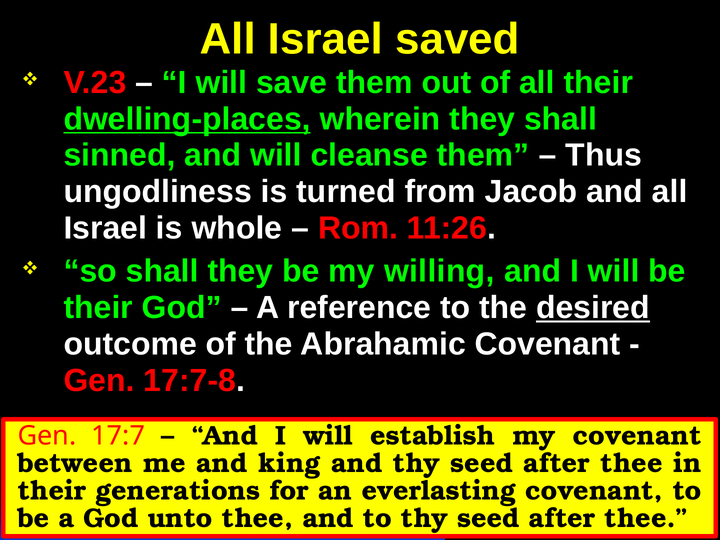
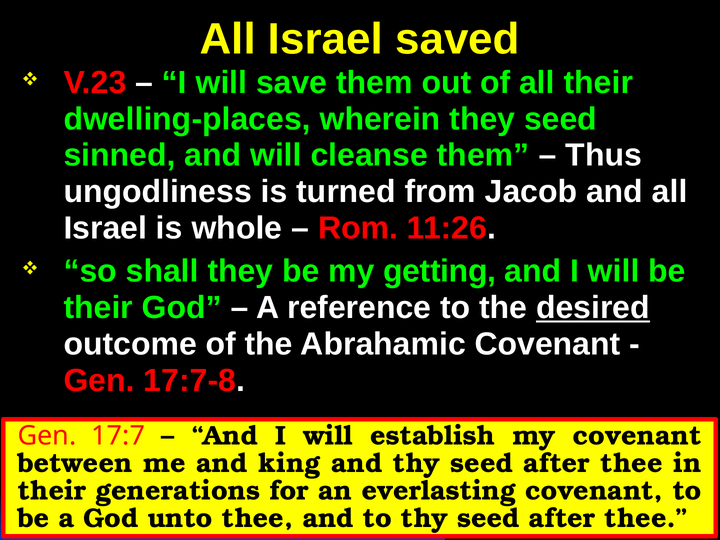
dwelling-places underline: present -> none
they shall: shall -> seed
willing: willing -> getting
